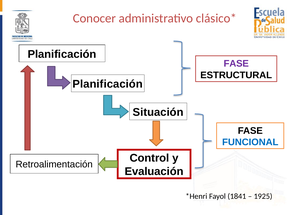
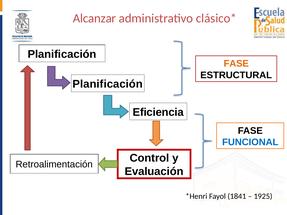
Conocer: Conocer -> Alcanzar
FASE at (236, 64) colour: purple -> orange
Situación: Situación -> Eficiencia
